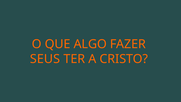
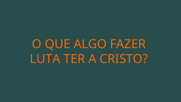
SEUS: SEUS -> LUTA
